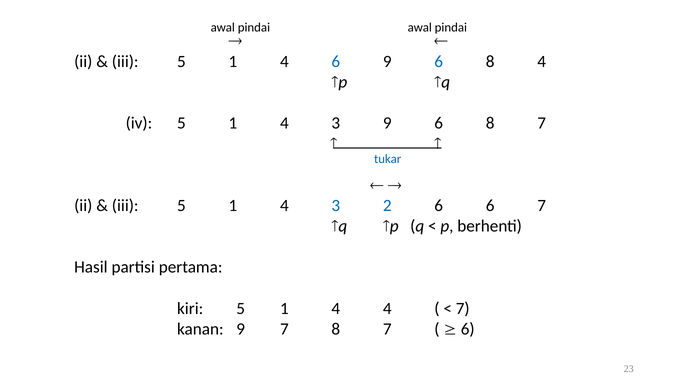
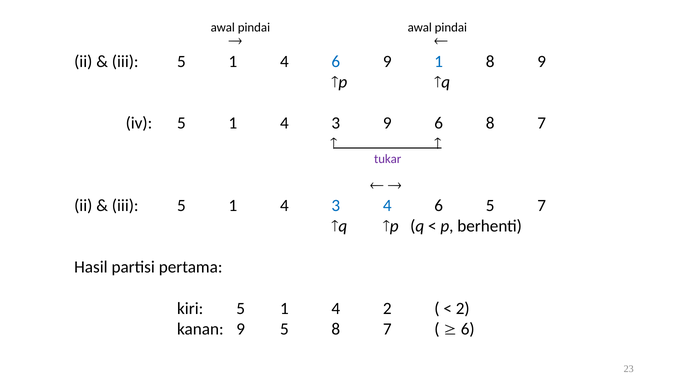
6 9 6: 6 -> 1
8 4: 4 -> 9
tukar colour: blue -> purple
3 2: 2 -> 4
6 6: 6 -> 5
4 4: 4 -> 2
7 at (463, 308): 7 -> 2
9 7: 7 -> 5
